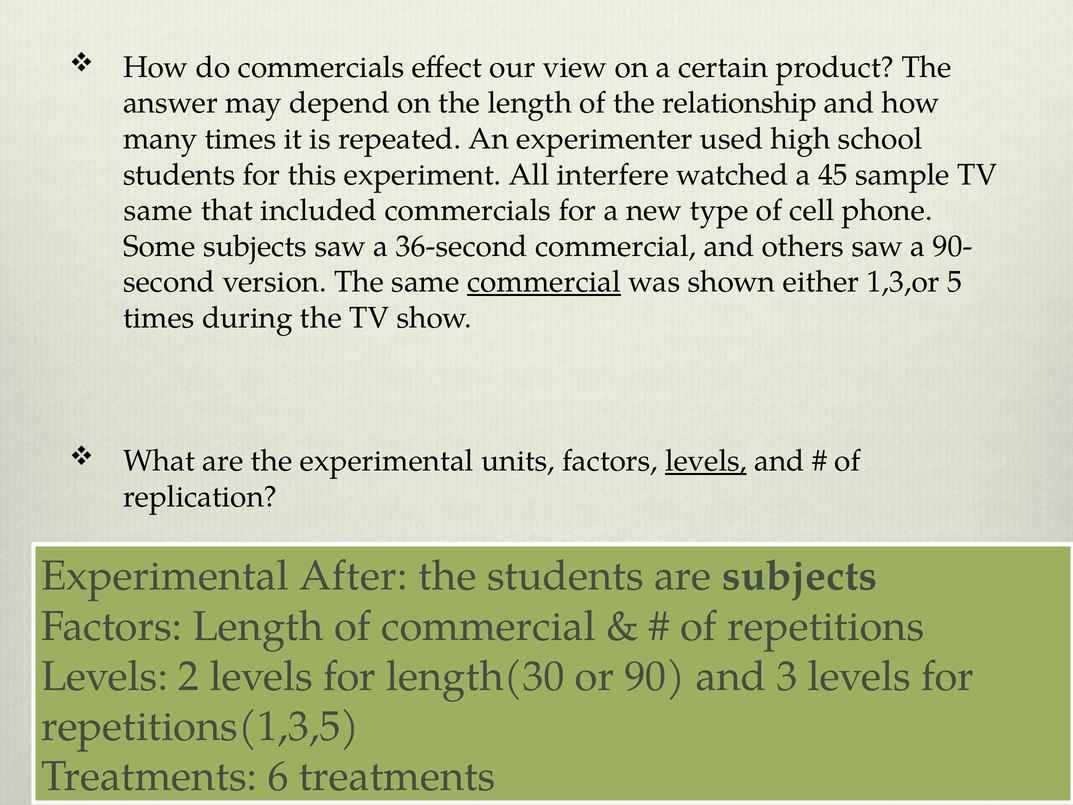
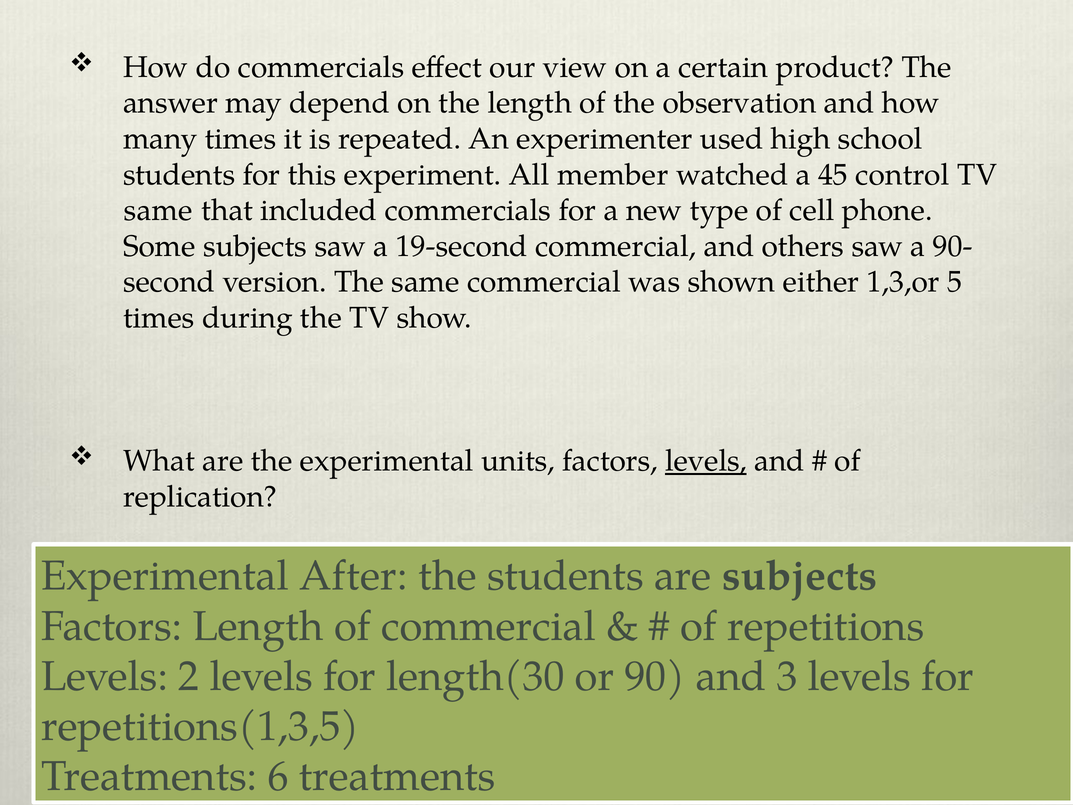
relationship: relationship -> observation
interfere: interfere -> member
sample: sample -> control
36-second: 36-second -> 19-second
commercial at (544, 282) underline: present -> none
